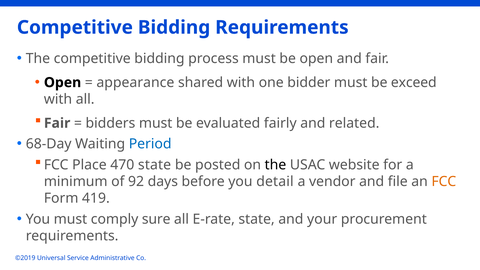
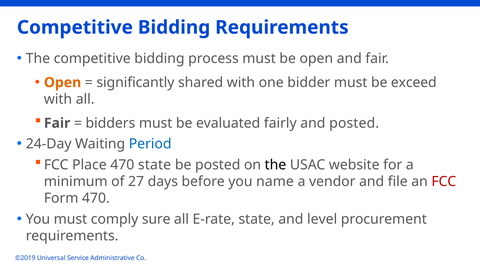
Open at (63, 83) colour: black -> orange
appearance: appearance -> significantly
and related: related -> posted
68-Day: 68-Day -> 24-Day
92: 92 -> 27
detail: detail -> name
FCC at (444, 182) colour: orange -> red
Form 419: 419 -> 470
your: your -> level
